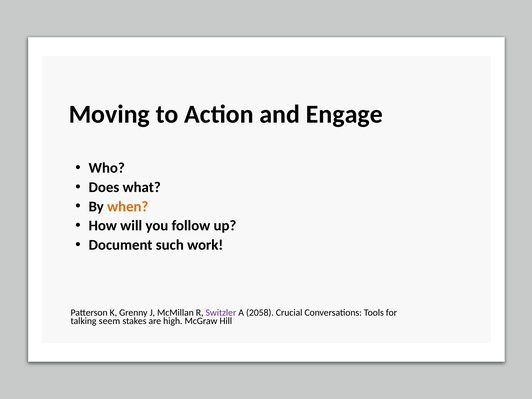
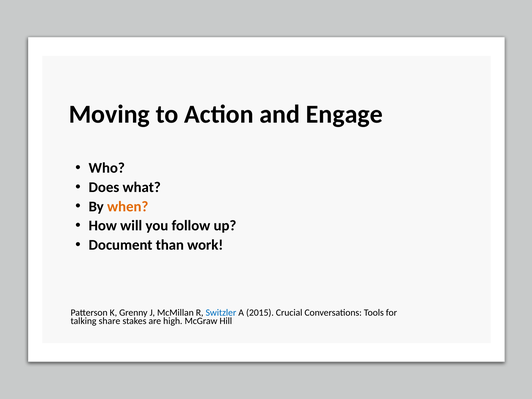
such: such -> than
Switzler colour: purple -> blue
2058: 2058 -> 2015
seem: seem -> share
